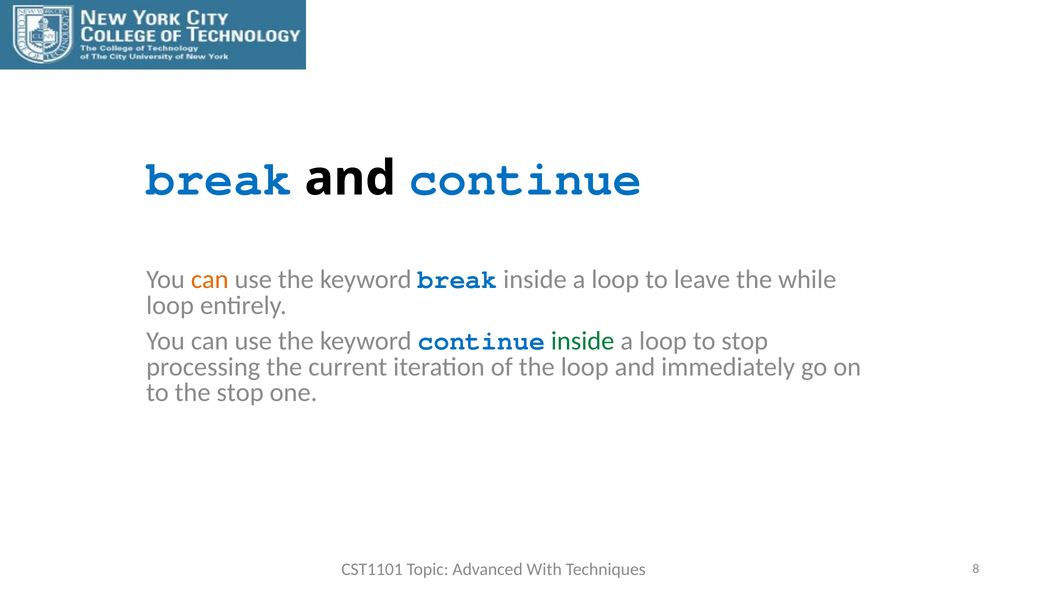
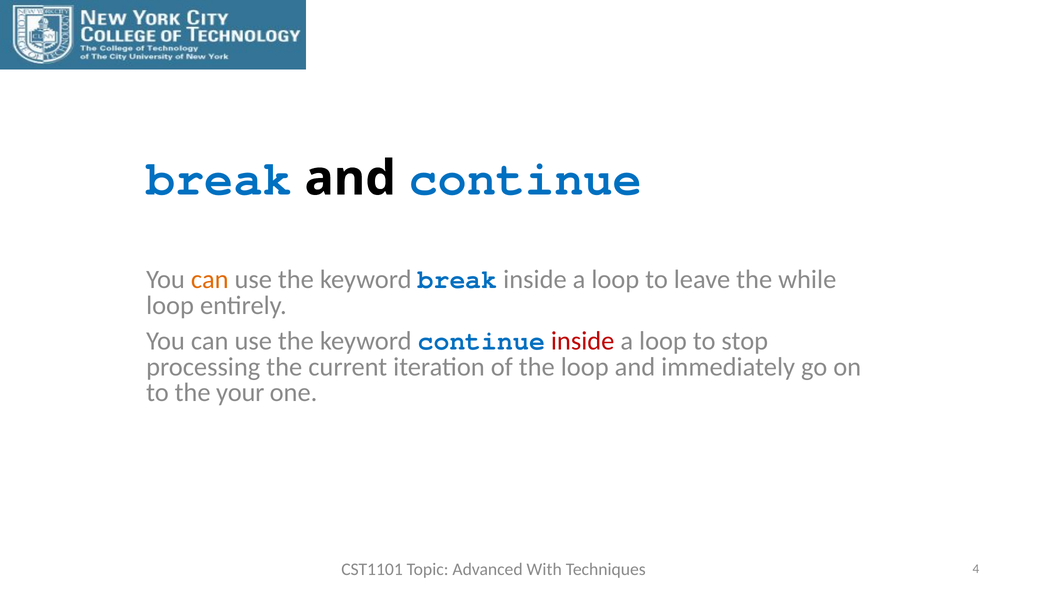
inside at (583, 341) colour: green -> red
the stop: stop -> your
8: 8 -> 4
